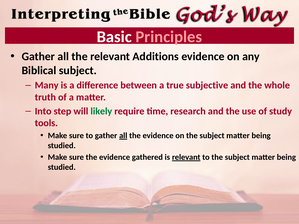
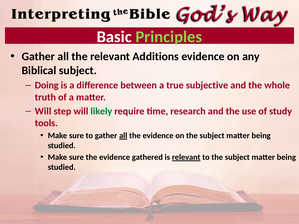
Principles colour: pink -> light green
Many: Many -> Doing
Into at (43, 111): Into -> Will
